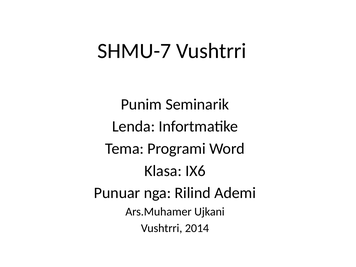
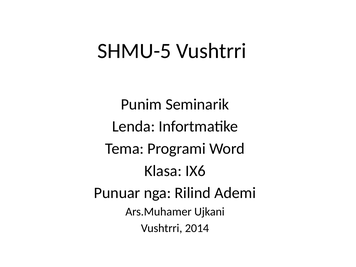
SHMU-7: SHMU-7 -> SHMU-5
